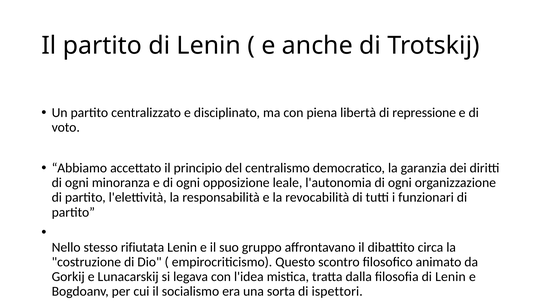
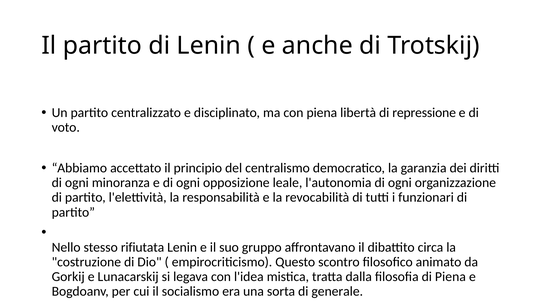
filosofia di Lenin: Lenin -> Piena
ispettori: ispettori -> generale
